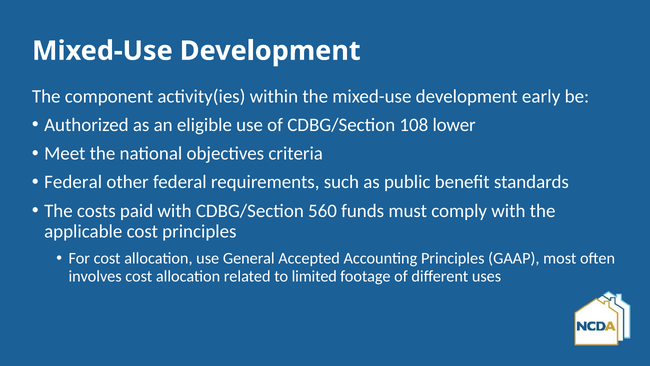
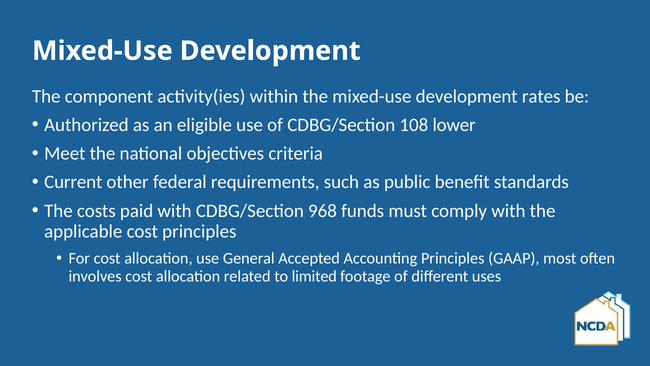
early: early -> rates
Federal at (73, 182): Federal -> Current
560: 560 -> 968
